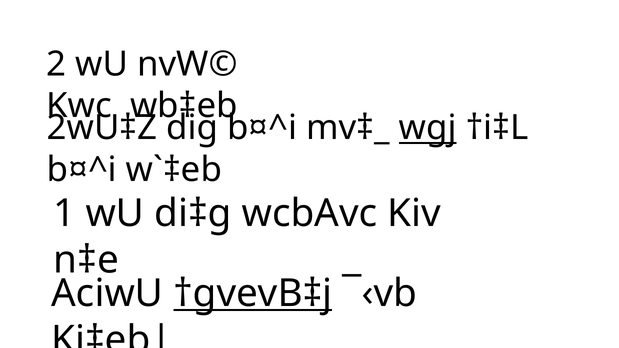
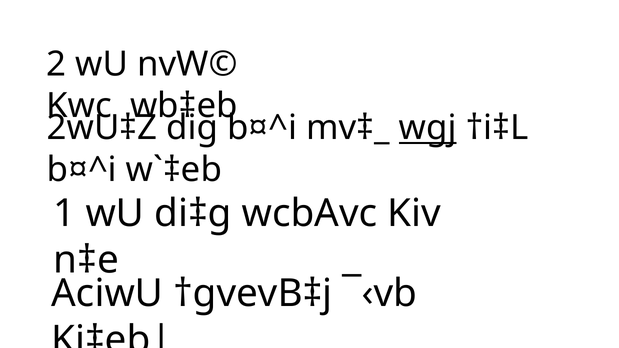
†gvevB‡j underline: present -> none
